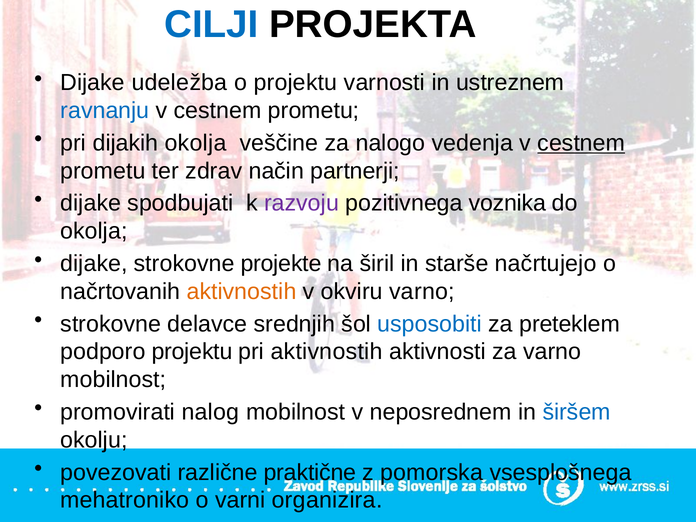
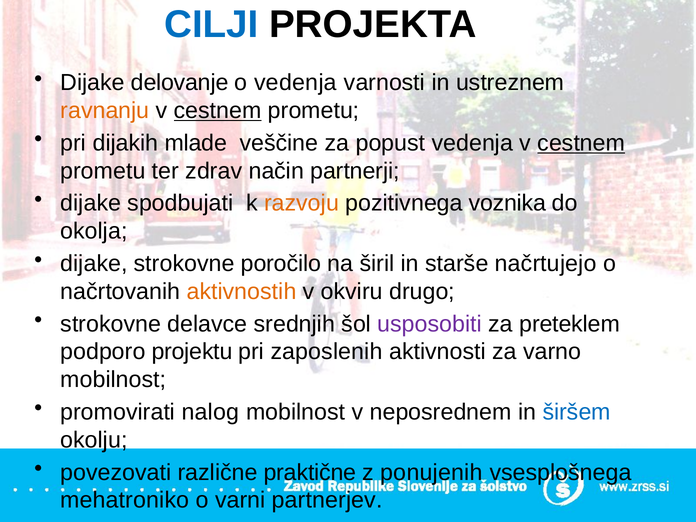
udeležba: udeležba -> delovanje
o projektu: projektu -> vedenja
ravnanju colour: blue -> orange
cestnem at (218, 111) underline: none -> present
dijakih okolja: okolja -> mlade
nalogo: nalogo -> popust
razvoju colour: purple -> orange
projekte: projekte -> poročilo
okviru varno: varno -> drugo
usposobiti colour: blue -> purple
pri aktivnostih: aktivnostih -> zaposlenih
pomorska: pomorska -> ponujenih
organizira: organizira -> partnerjev
